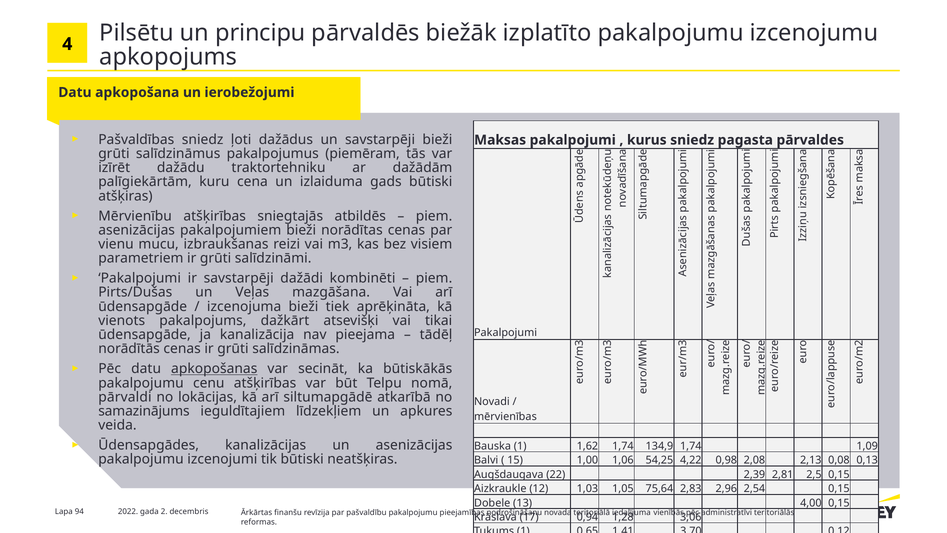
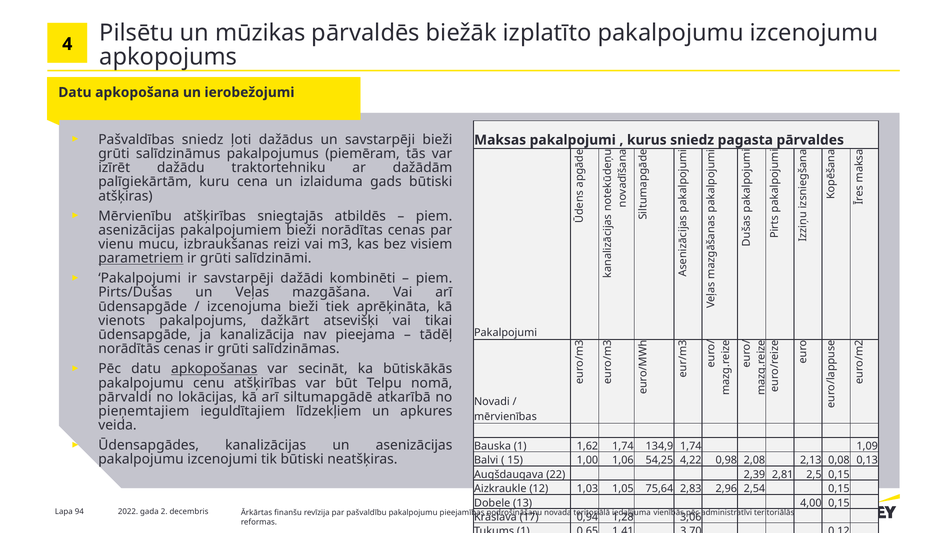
principu: principu -> mūzikas
parametriem underline: none -> present
samazinājums: samazinājums -> pieņemtajiem
